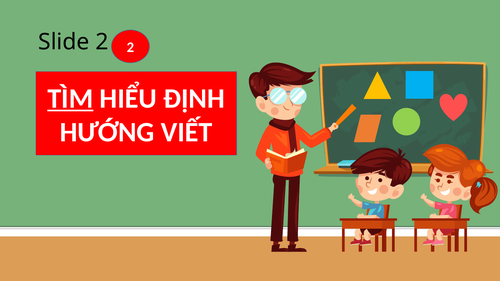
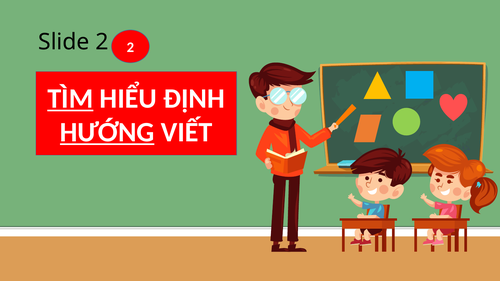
HƯỚNG underline: none -> present
